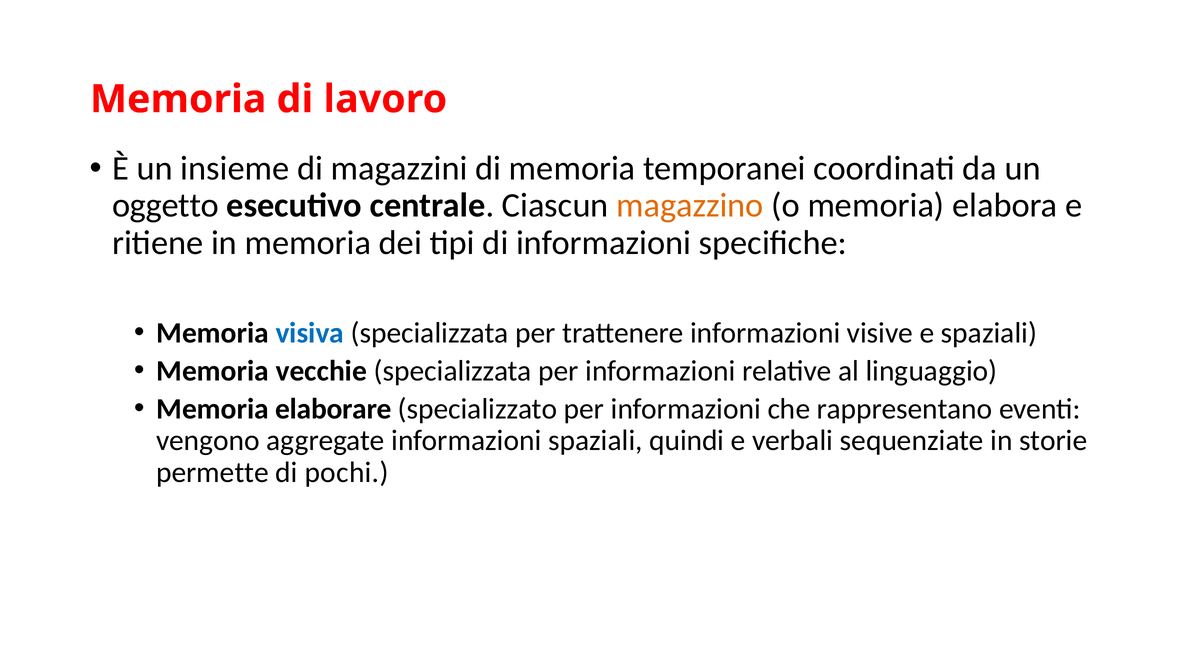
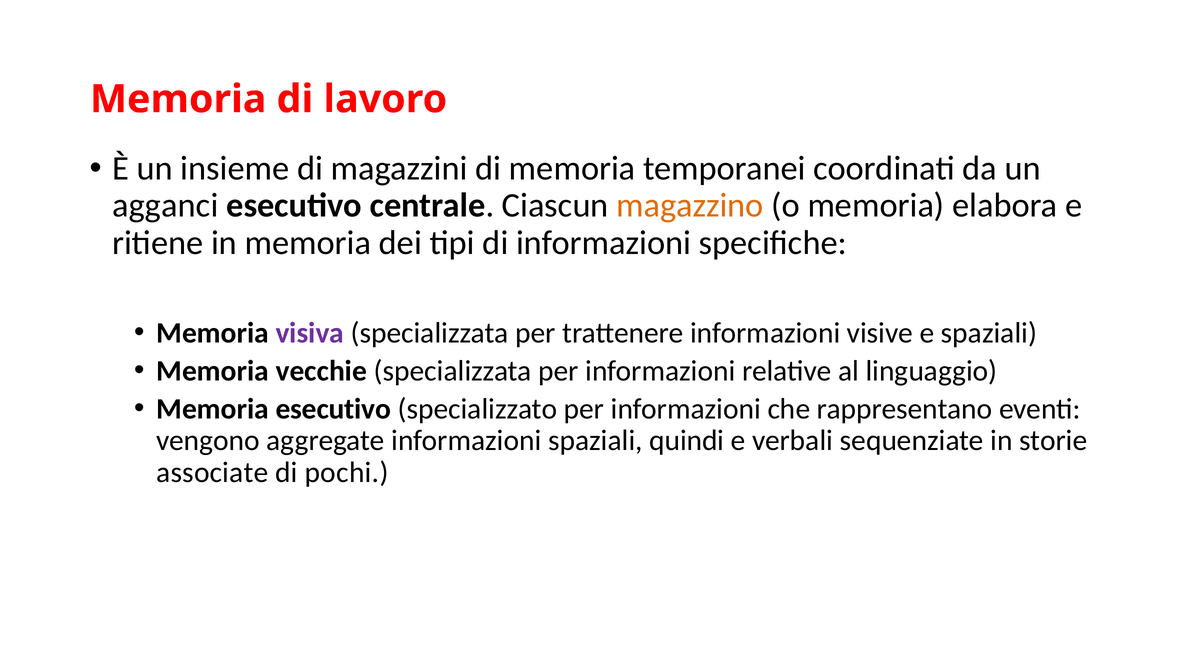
oggetto: oggetto -> agganci
visiva colour: blue -> purple
Memoria elaborare: elaborare -> esecutivo
permette: permette -> associate
